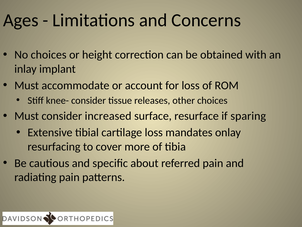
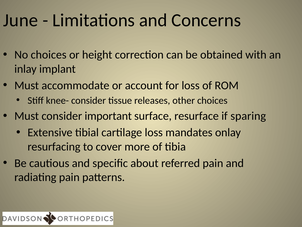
Ages: Ages -> June
increased: increased -> important
